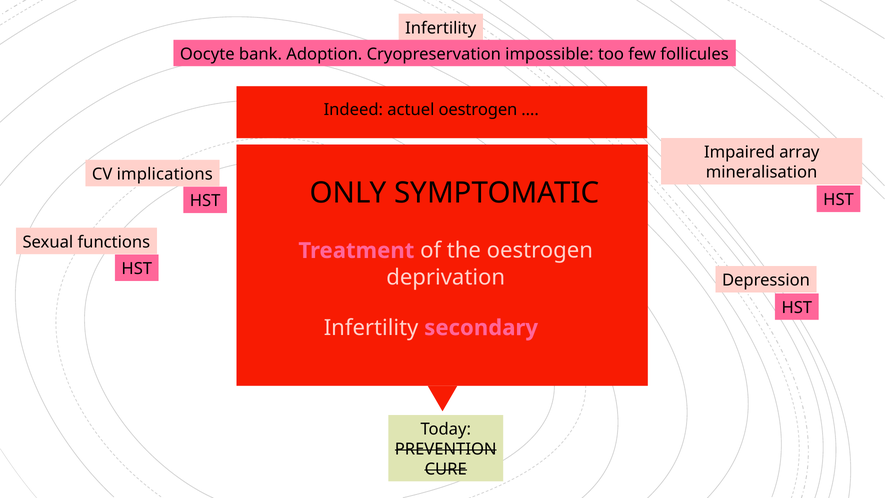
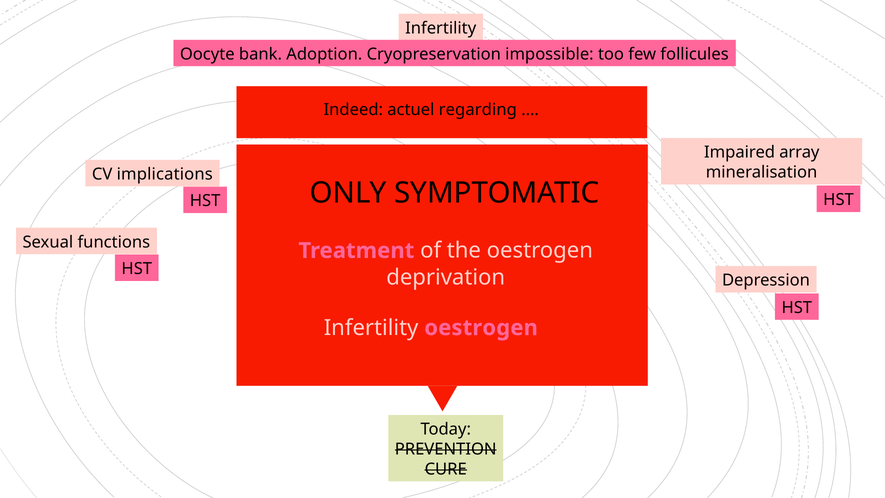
actuel oestrogen: oestrogen -> regarding
Infertility secondary: secondary -> oestrogen
